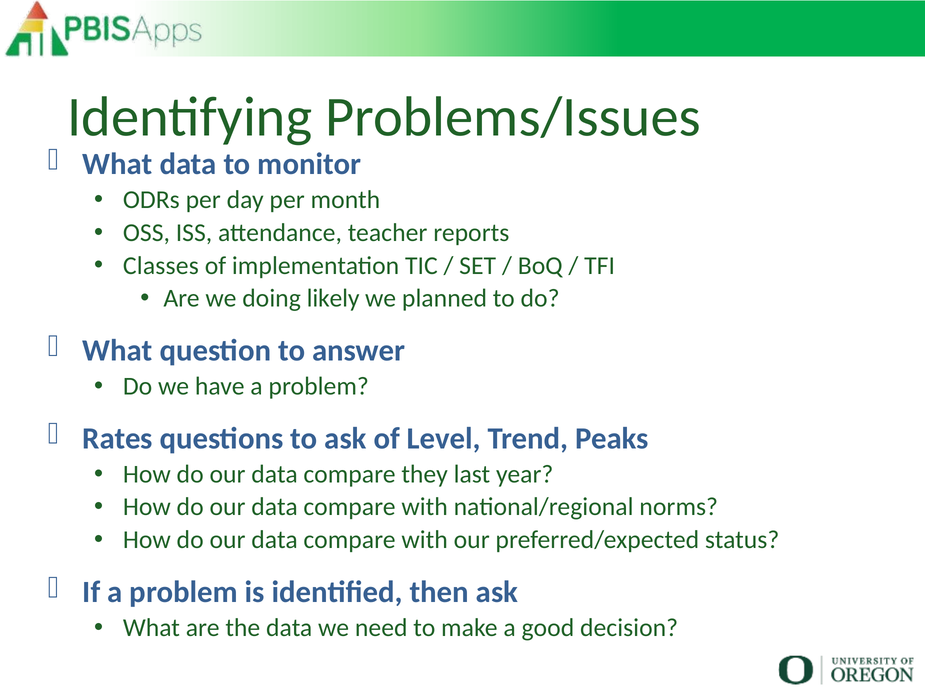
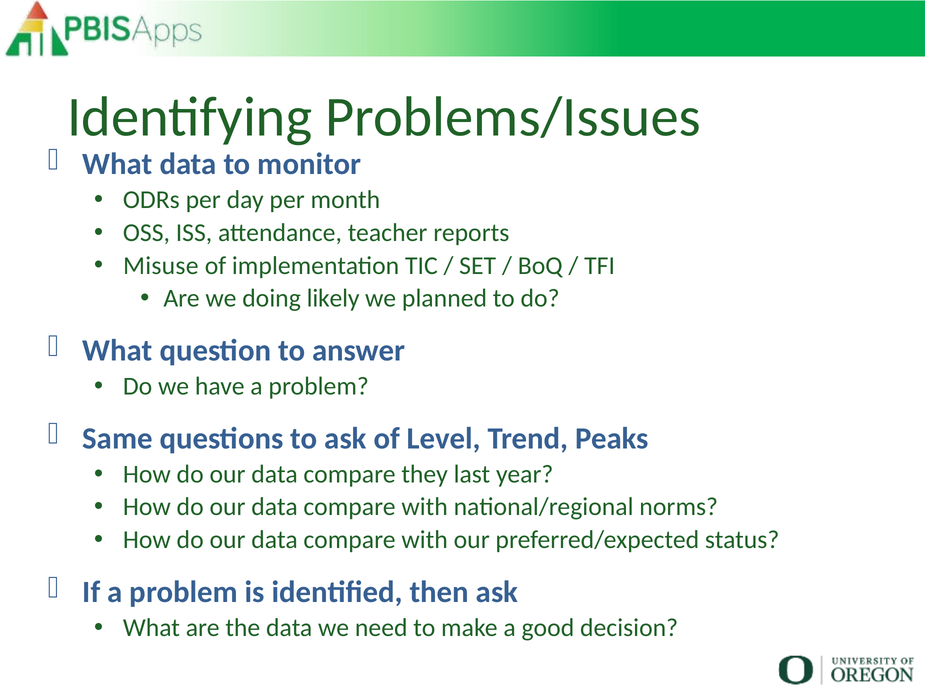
Classes: Classes -> Misuse
Rates: Rates -> Same
